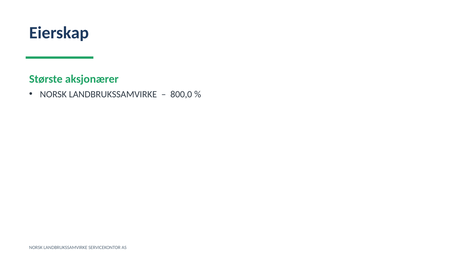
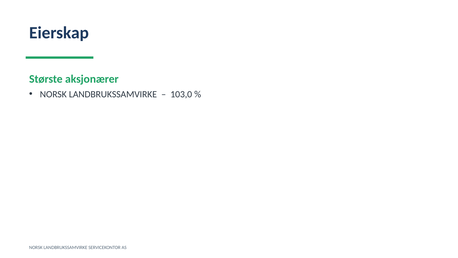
800,0: 800,0 -> 103,0
